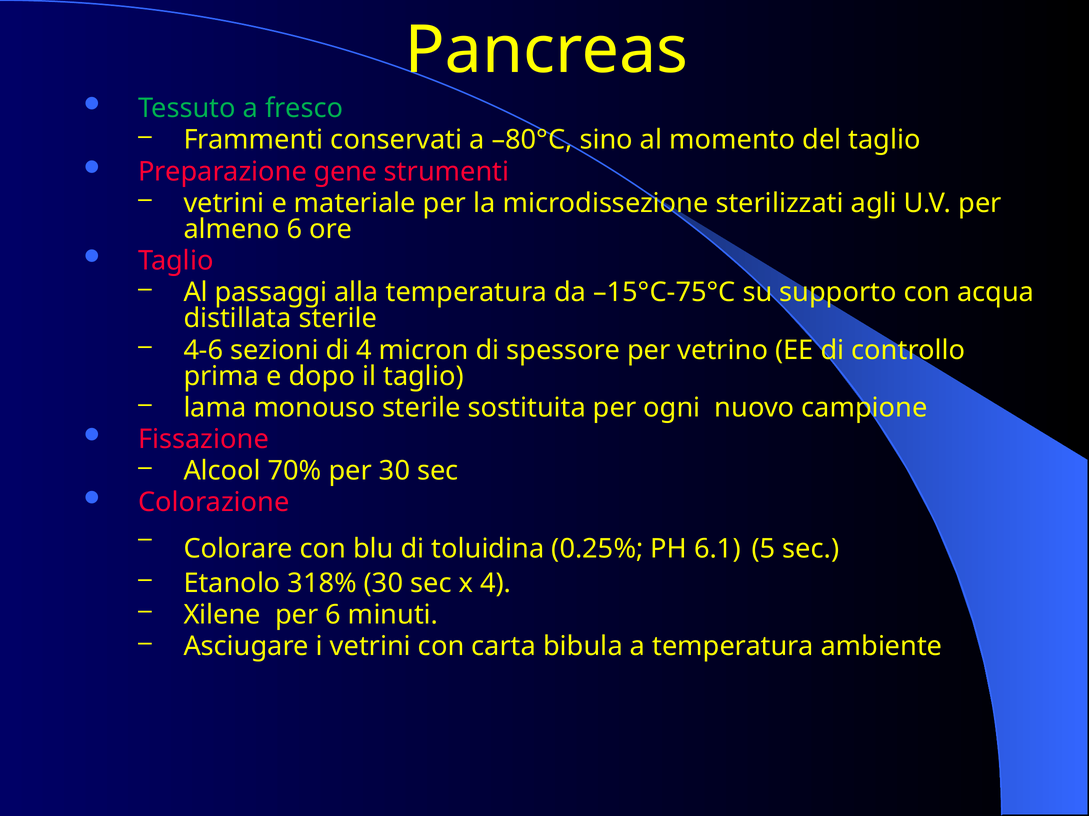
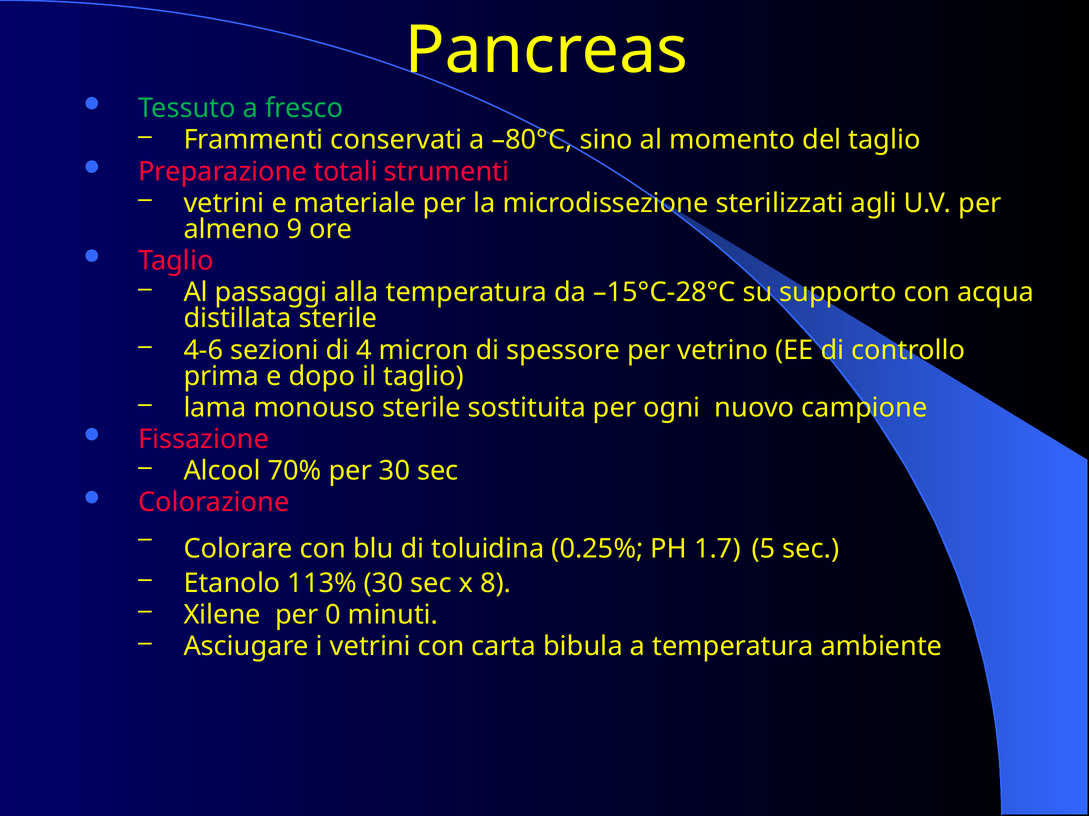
gene: gene -> totali
almeno 6: 6 -> 9
–15°C-75°C: –15°C-75°C -> –15°C-28°C
6.1: 6.1 -> 1.7
318%: 318% -> 113%
x 4: 4 -> 8
per 6: 6 -> 0
